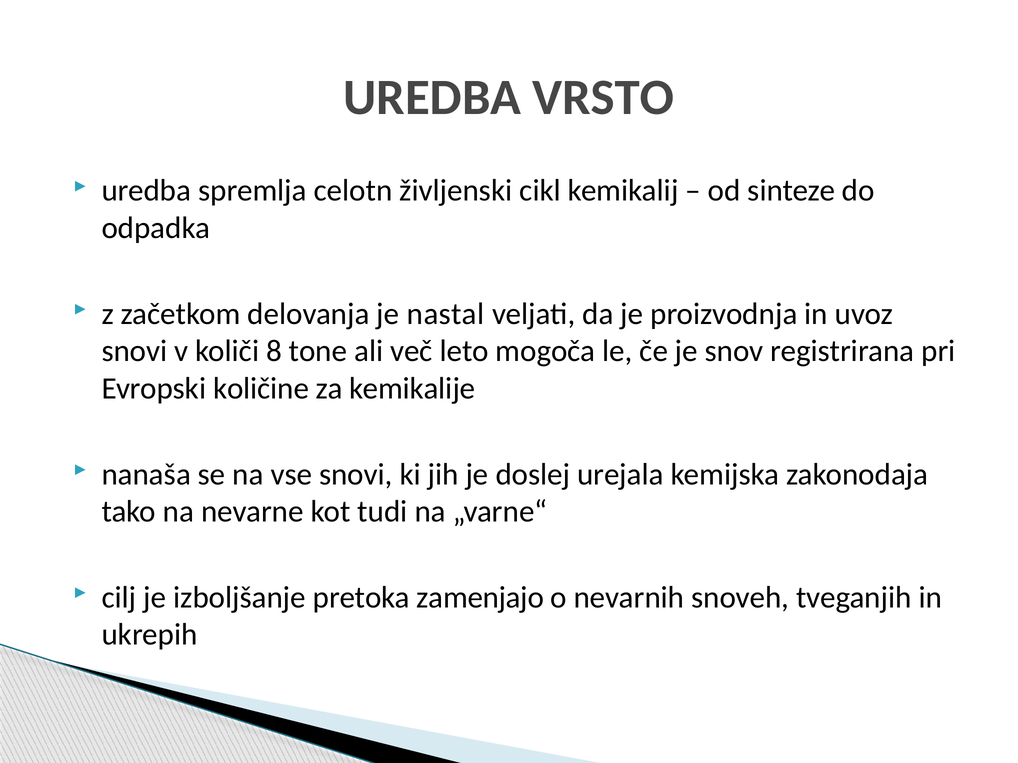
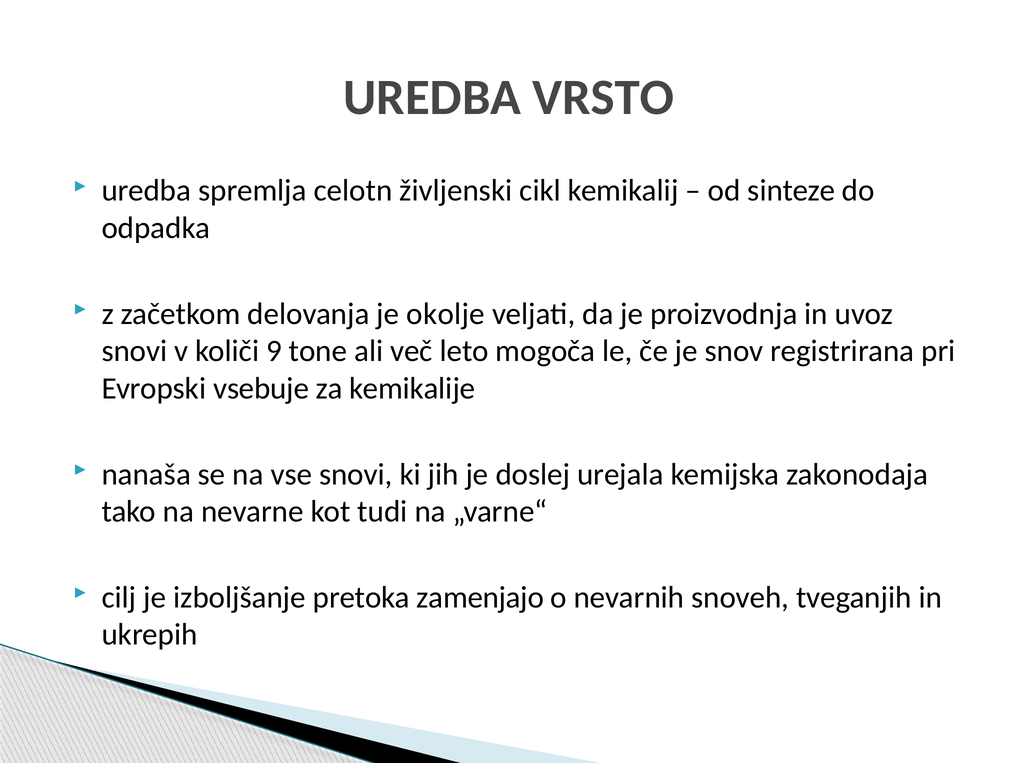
nastal: nastal -> okolje
8: 8 -> 9
količine: količine -> vsebuje
